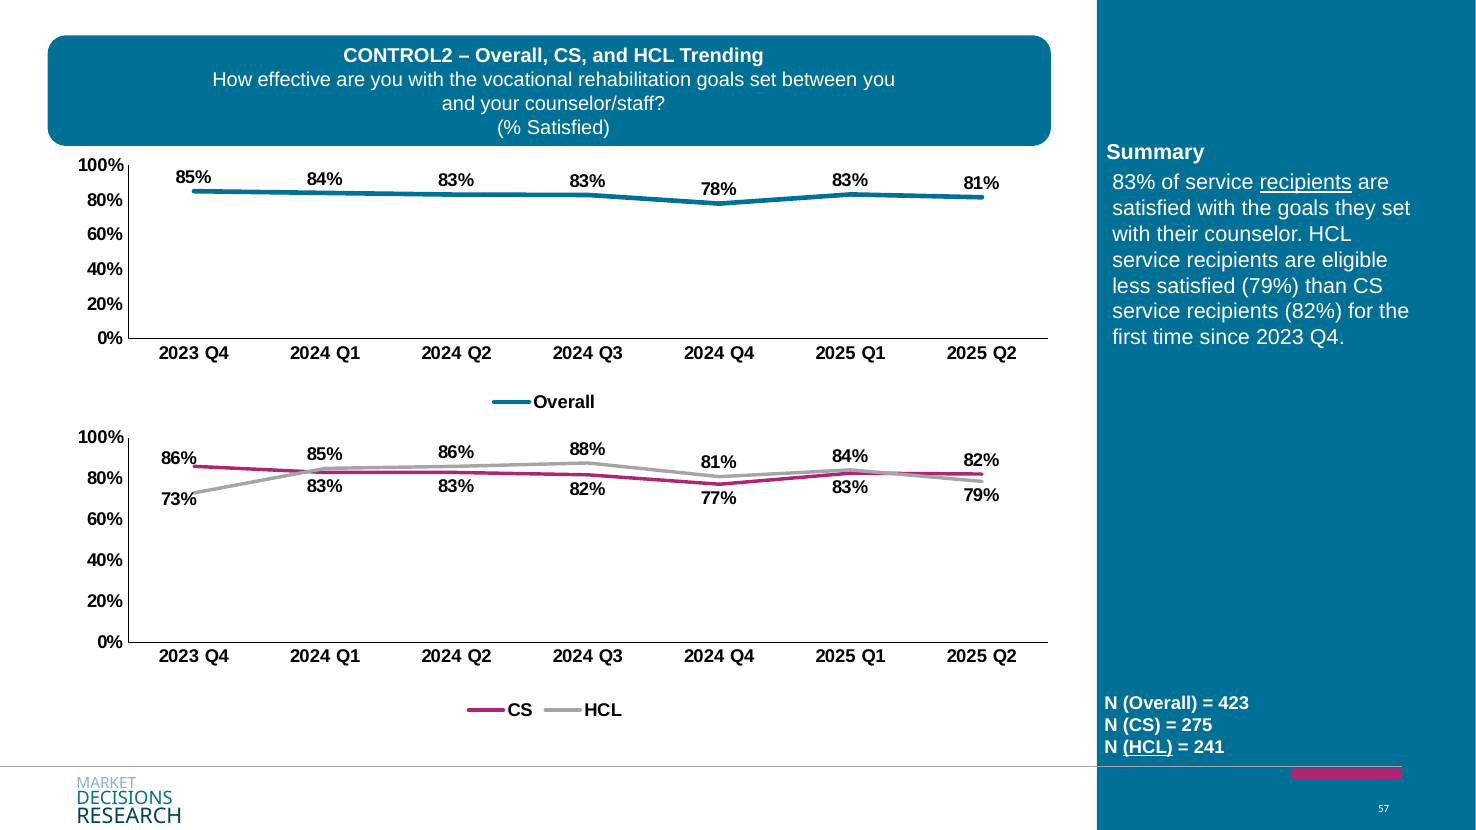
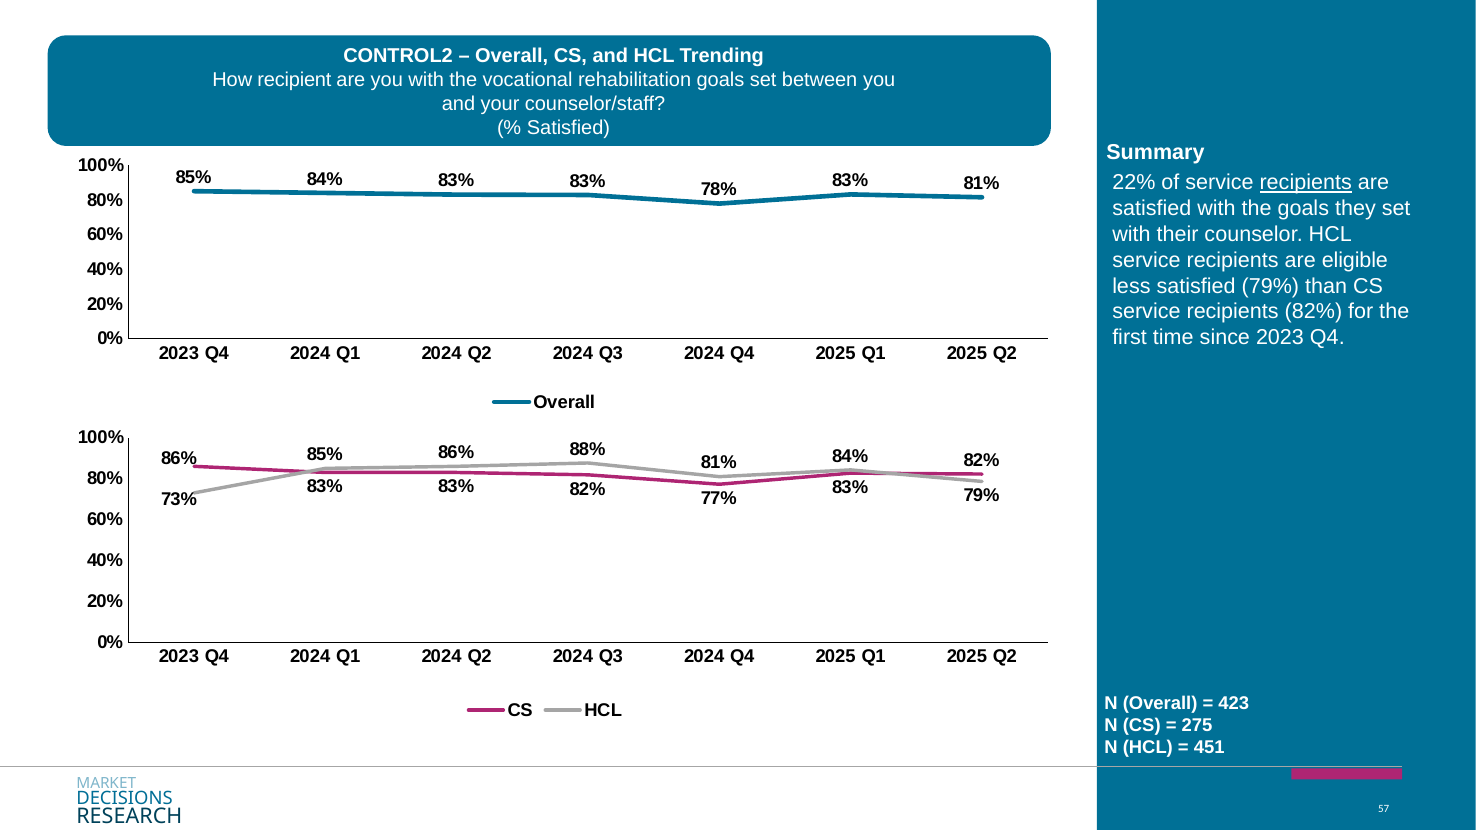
effective: effective -> recipient
83% at (1134, 183): 83% -> 22%
HCL at (1148, 747) underline: present -> none
241: 241 -> 451
